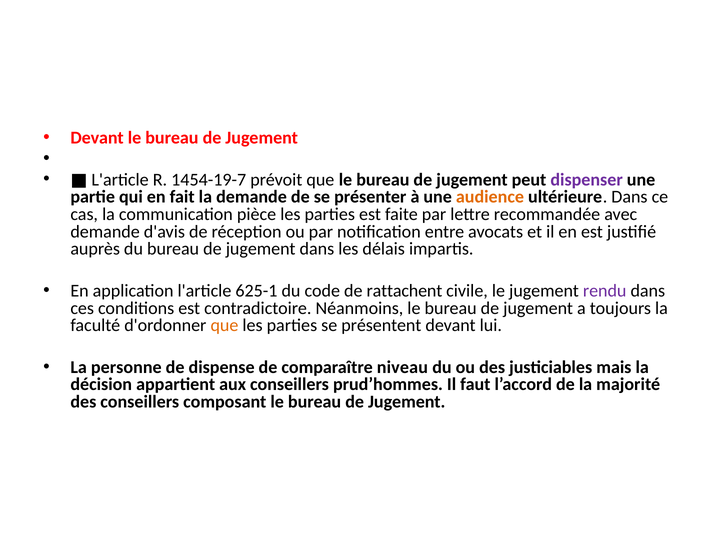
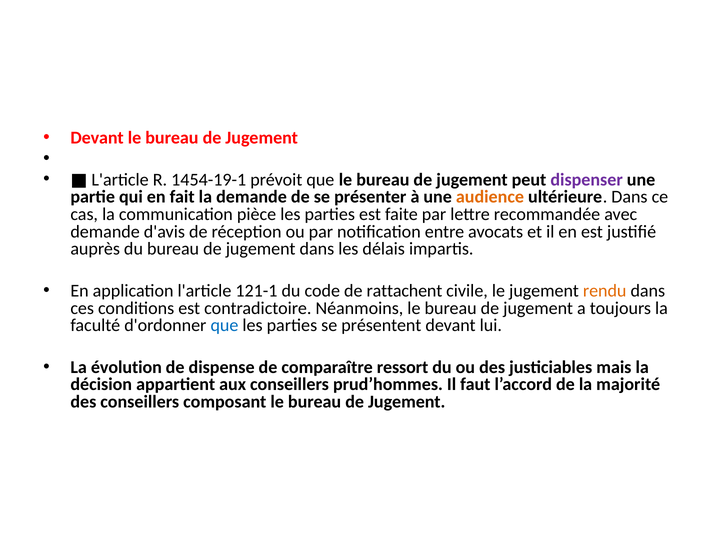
1454-19-7: 1454-19-7 -> 1454-19-1
625-1: 625-1 -> 121-1
rendu colour: purple -> orange
que at (224, 326) colour: orange -> blue
personne: personne -> évolution
niveau: niveau -> ressort
